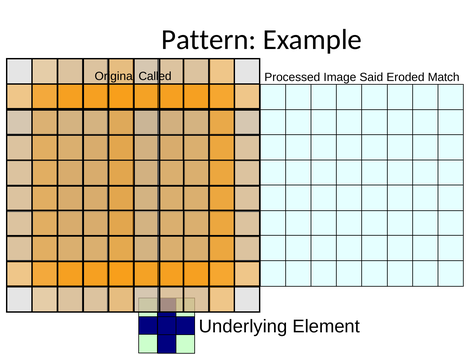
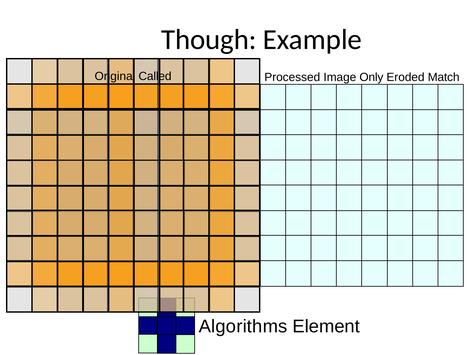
Pattern: Pattern -> Though
Said: Said -> Only
Underlying: Underlying -> Algorithms
